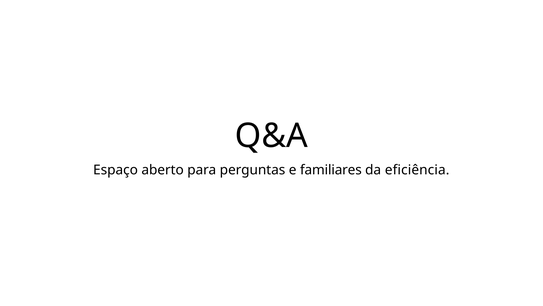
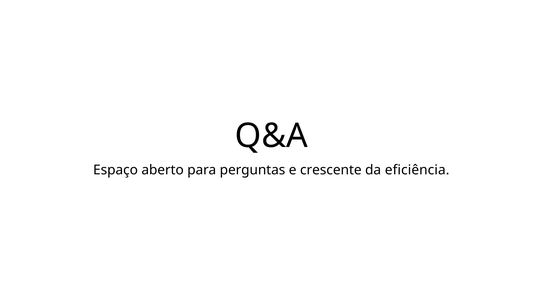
familiares: familiares -> crescente
